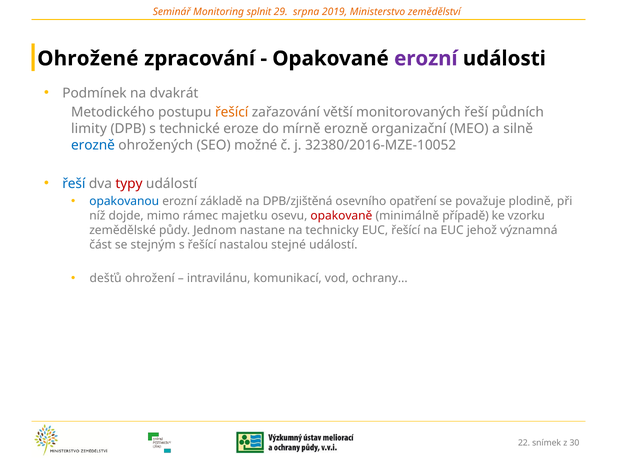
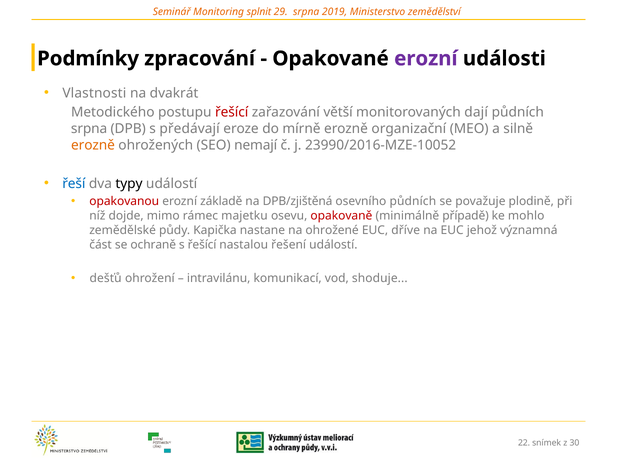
Ohrožené: Ohrožené -> Podmínky
Podmínek: Podmínek -> Vlastnosti
řešící at (232, 112) colour: orange -> red
monitorovaných řeší: řeší -> dají
limity at (89, 129): limity -> srpna
technické: technické -> předávají
erozně at (93, 145) colour: blue -> orange
možné: možné -> nemají
32380/2016-MZE-10052: 32380/2016-MZE-10052 -> 23990/2016-MZE-10052
typy colour: red -> black
opakovanou colour: blue -> red
osevního opatření: opatření -> půdních
vzorku: vzorku -> mohlo
Jednom: Jednom -> Kapička
technicky: technicky -> ohrožené
EUC řešící: řešící -> dříve
stejným: stejným -> ochraně
stejné: stejné -> řešení
ochrany: ochrany -> shoduje
